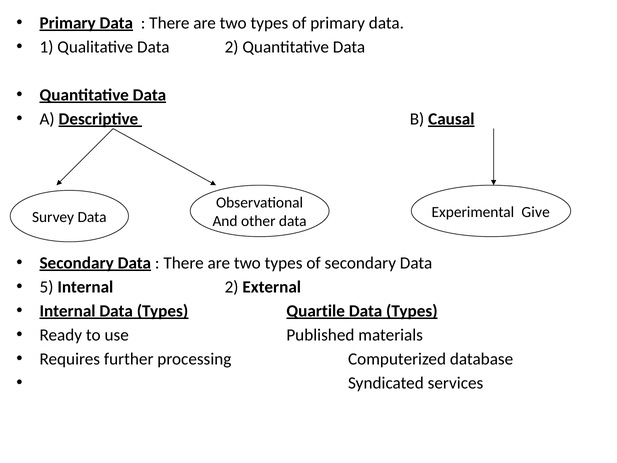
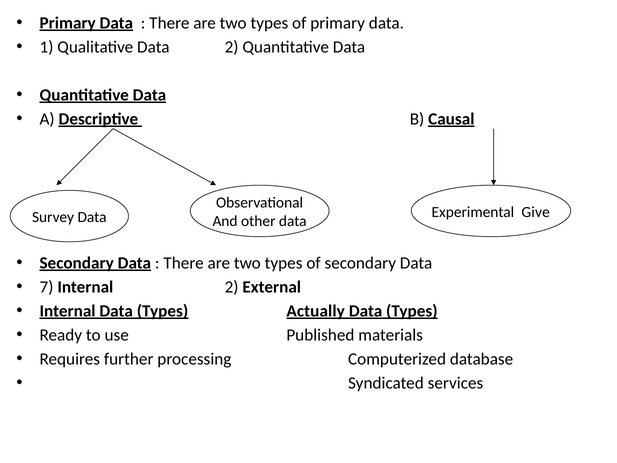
5: 5 -> 7
Quartile: Quartile -> Actually
